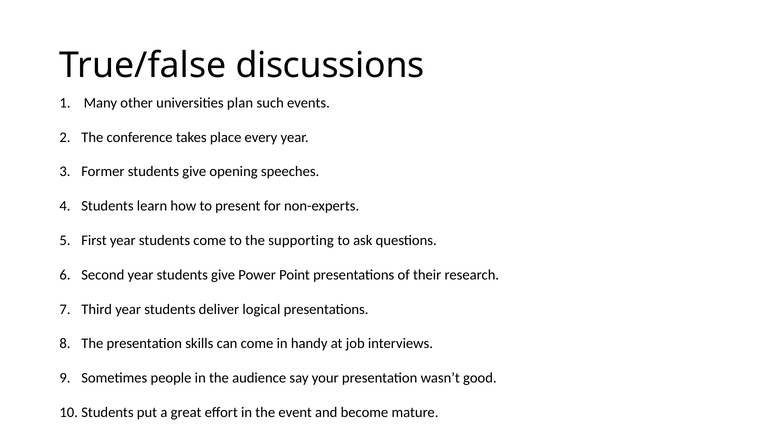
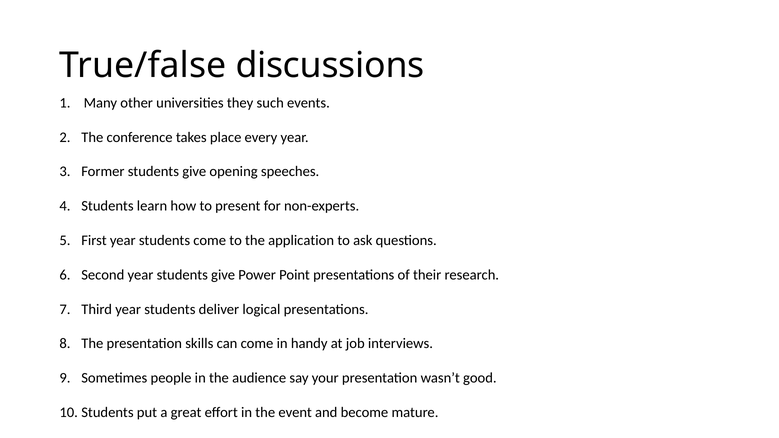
plan: plan -> they
supporting: supporting -> application
